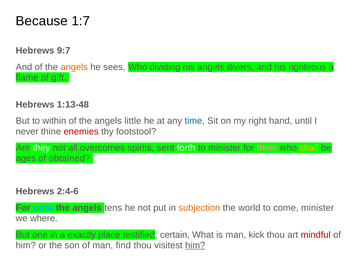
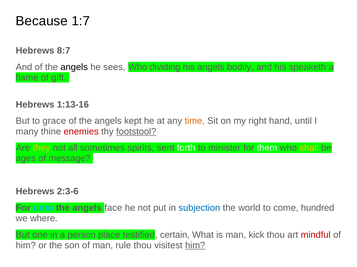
9:7: 9:7 -> 8:7
angels at (74, 67) colour: orange -> black
divers: divers -> bodily
righteous: righteous -> speaketh
1:13-48: 1:13-48 -> 1:13-16
within: within -> grace
little: little -> kept
time colour: blue -> orange
never: never -> many
footstool underline: none -> present
they colour: white -> yellow
overcomes: overcomes -> sometimes
them colour: pink -> white
obtained: obtained -> message
2:4-6: 2:4-6 -> 2:3-6
tens: tens -> face
subjection colour: orange -> blue
come minister: minister -> hundred
exactly: exactly -> person
find: find -> rule
